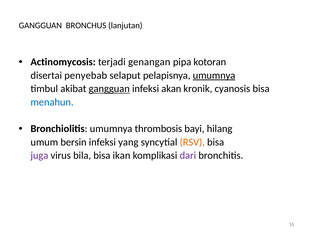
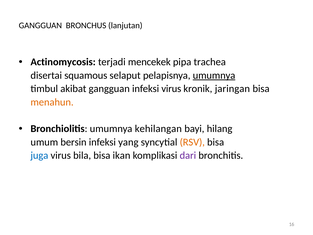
genangan: genangan -> mencekek
kotoran: kotoran -> trachea
penyebab: penyebab -> squamous
gangguan at (109, 89) underline: present -> none
infeksi akan: akan -> virus
cyanosis: cyanosis -> jaringan
menahun colour: blue -> orange
thrombosis: thrombosis -> kehilangan
juga colour: purple -> blue
